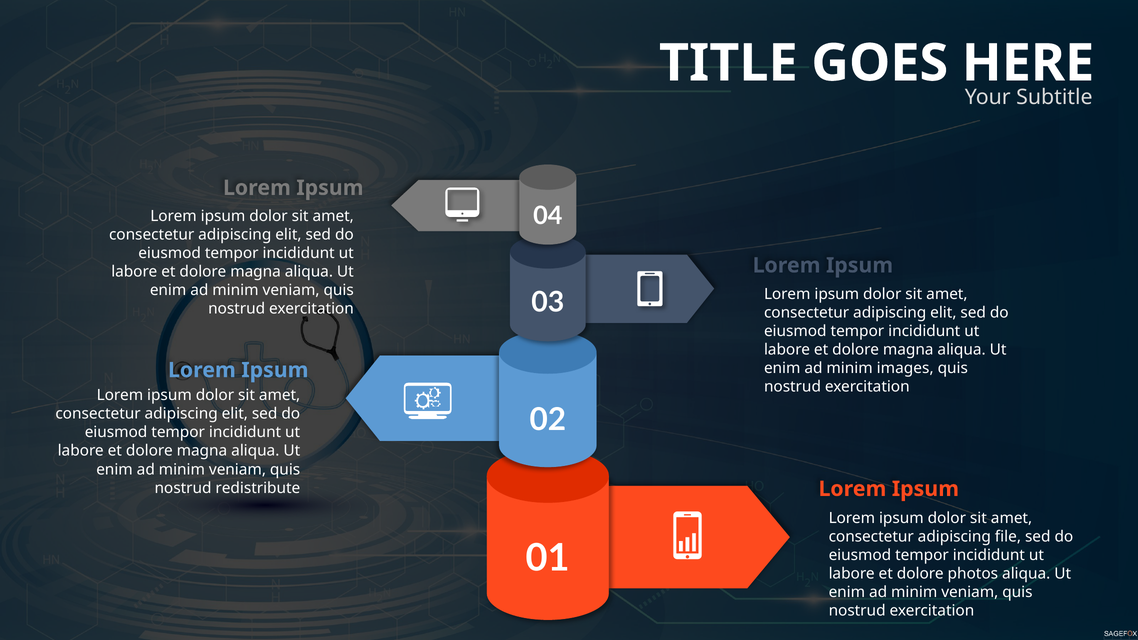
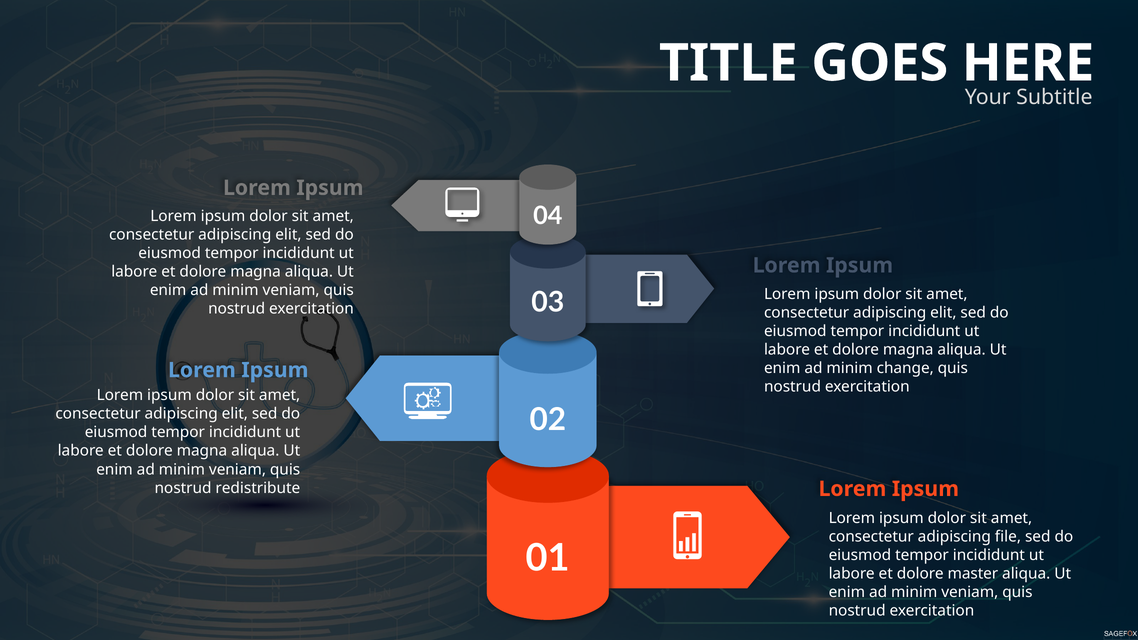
images: images -> change
photos: photos -> master
